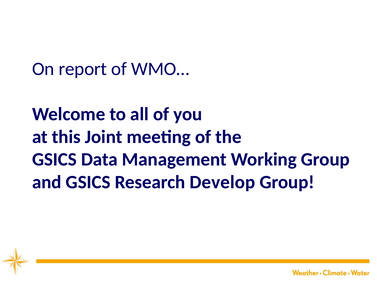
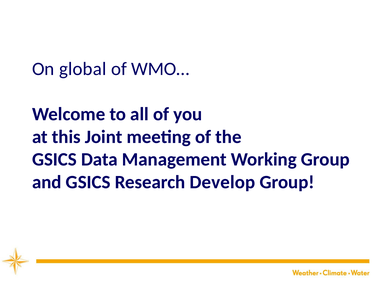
report: report -> global
